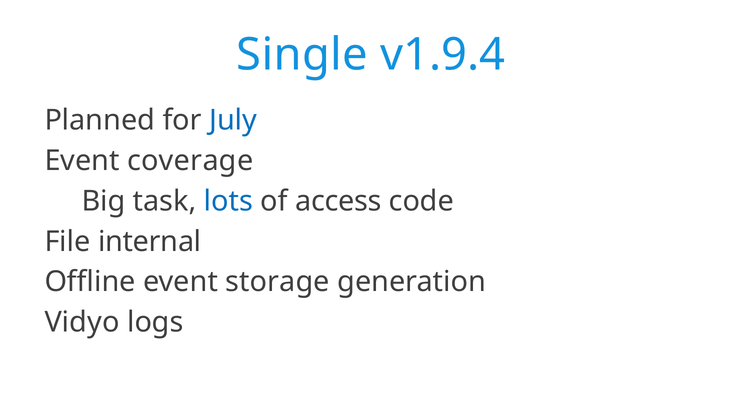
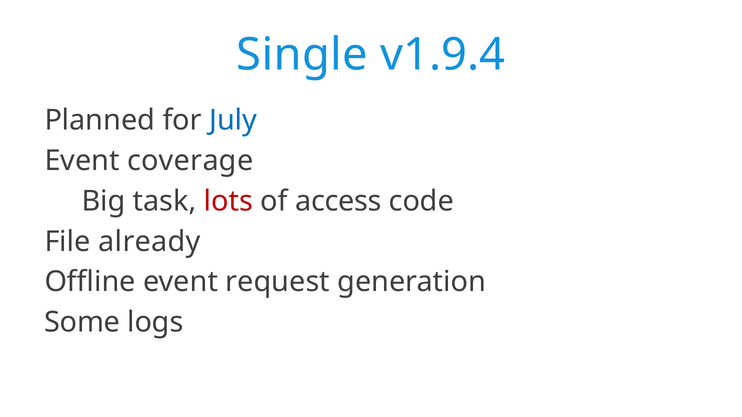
lots colour: blue -> red
internal: internal -> already
storage: storage -> request
Vidyo: Vidyo -> Some
